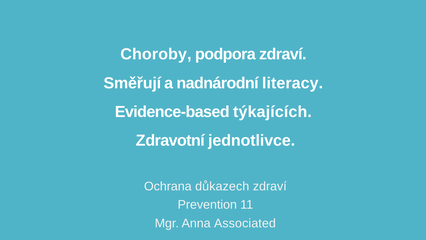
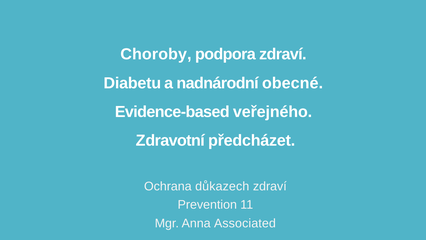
Směřují: Směřují -> Diabetu
literacy: literacy -> obecné
týkajících: týkajících -> veřejného
jednotlivce: jednotlivce -> předcházet
